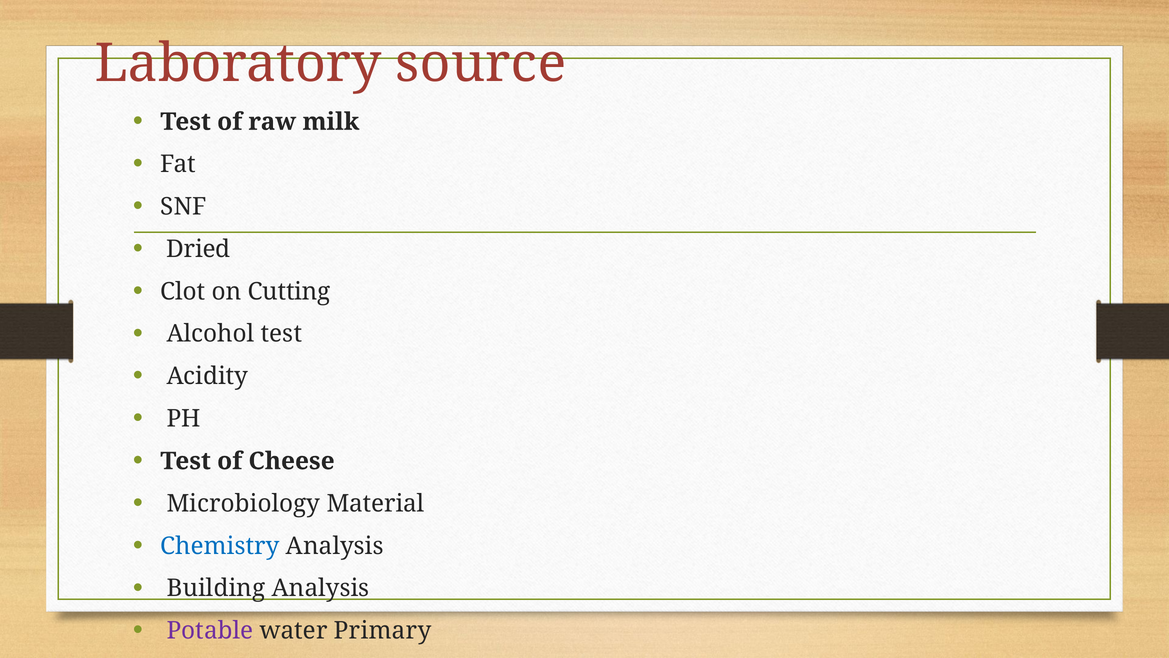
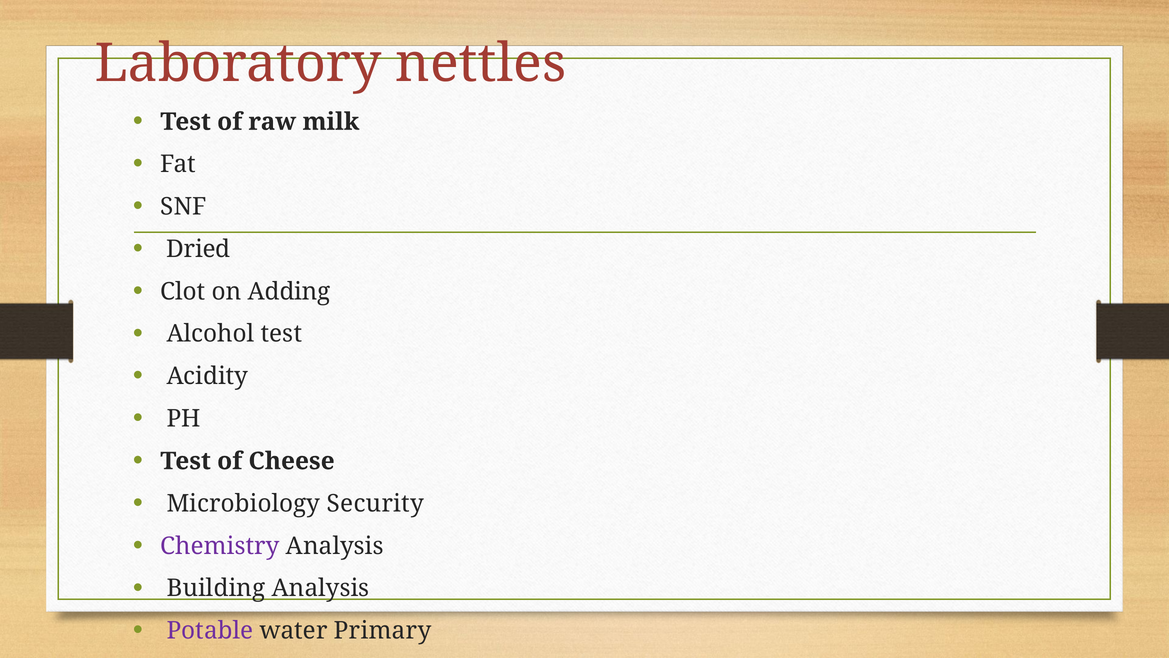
source: source -> nettles
Cutting: Cutting -> Adding
Material: Material -> Security
Chemistry colour: blue -> purple
